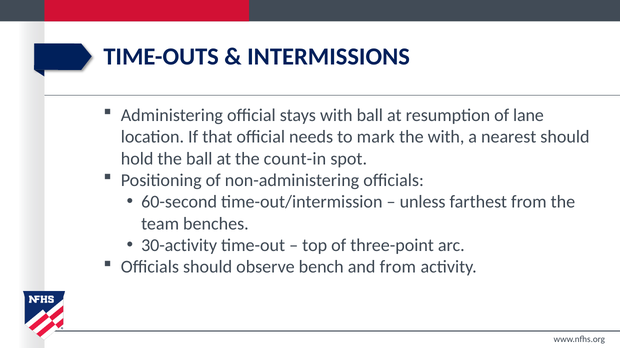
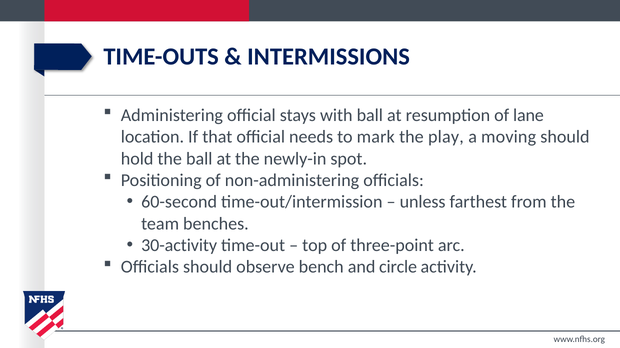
the with: with -> play
nearest: nearest -> moving
count-in: count-in -> newly-in
and from: from -> circle
